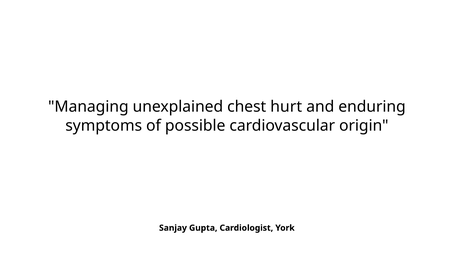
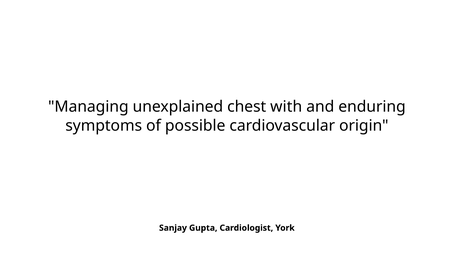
hurt: hurt -> with
